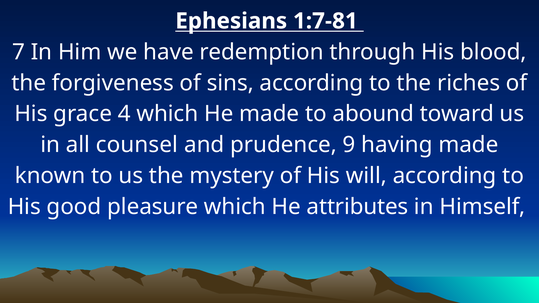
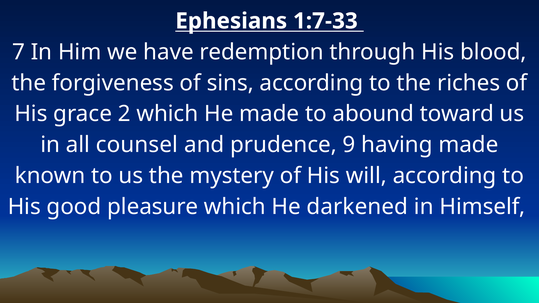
1:7-81: 1:7-81 -> 1:7-33
4: 4 -> 2
attributes: attributes -> darkened
